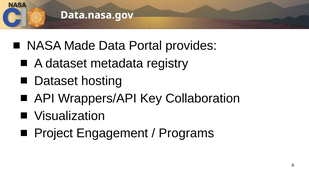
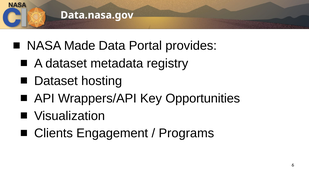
Collaboration: Collaboration -> Opportunities
Project: Project -> Clients
